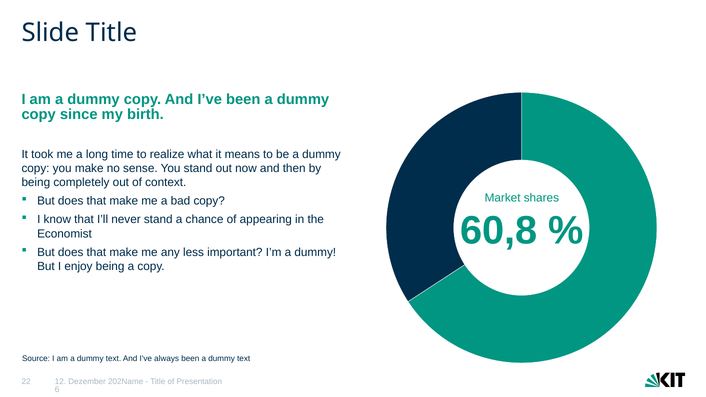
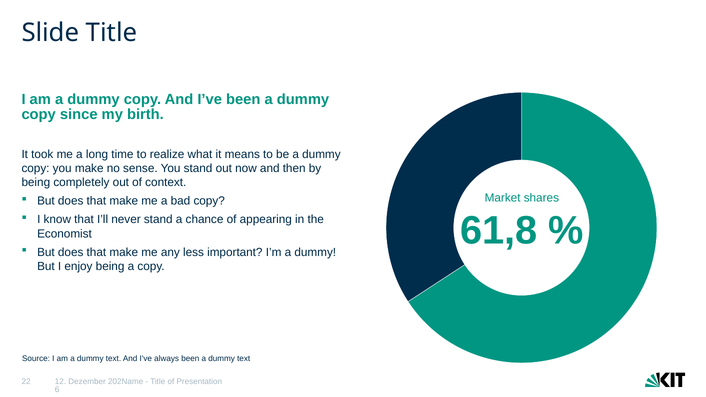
60,8: 60,8 -> 61,8
